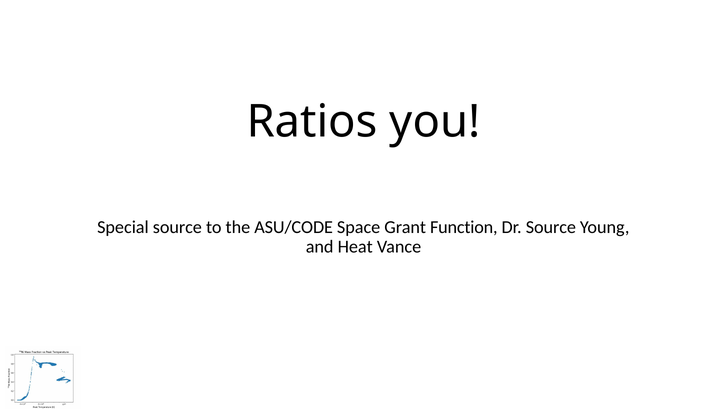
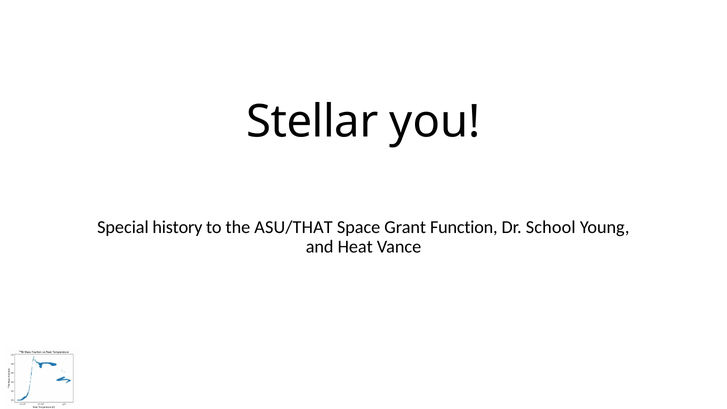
Ratios: Ratios -> Stellar
Special source: source -> history
ASU/CODE: ASU/CODE -> ASU/THAT
Dr Source: Source -> School
